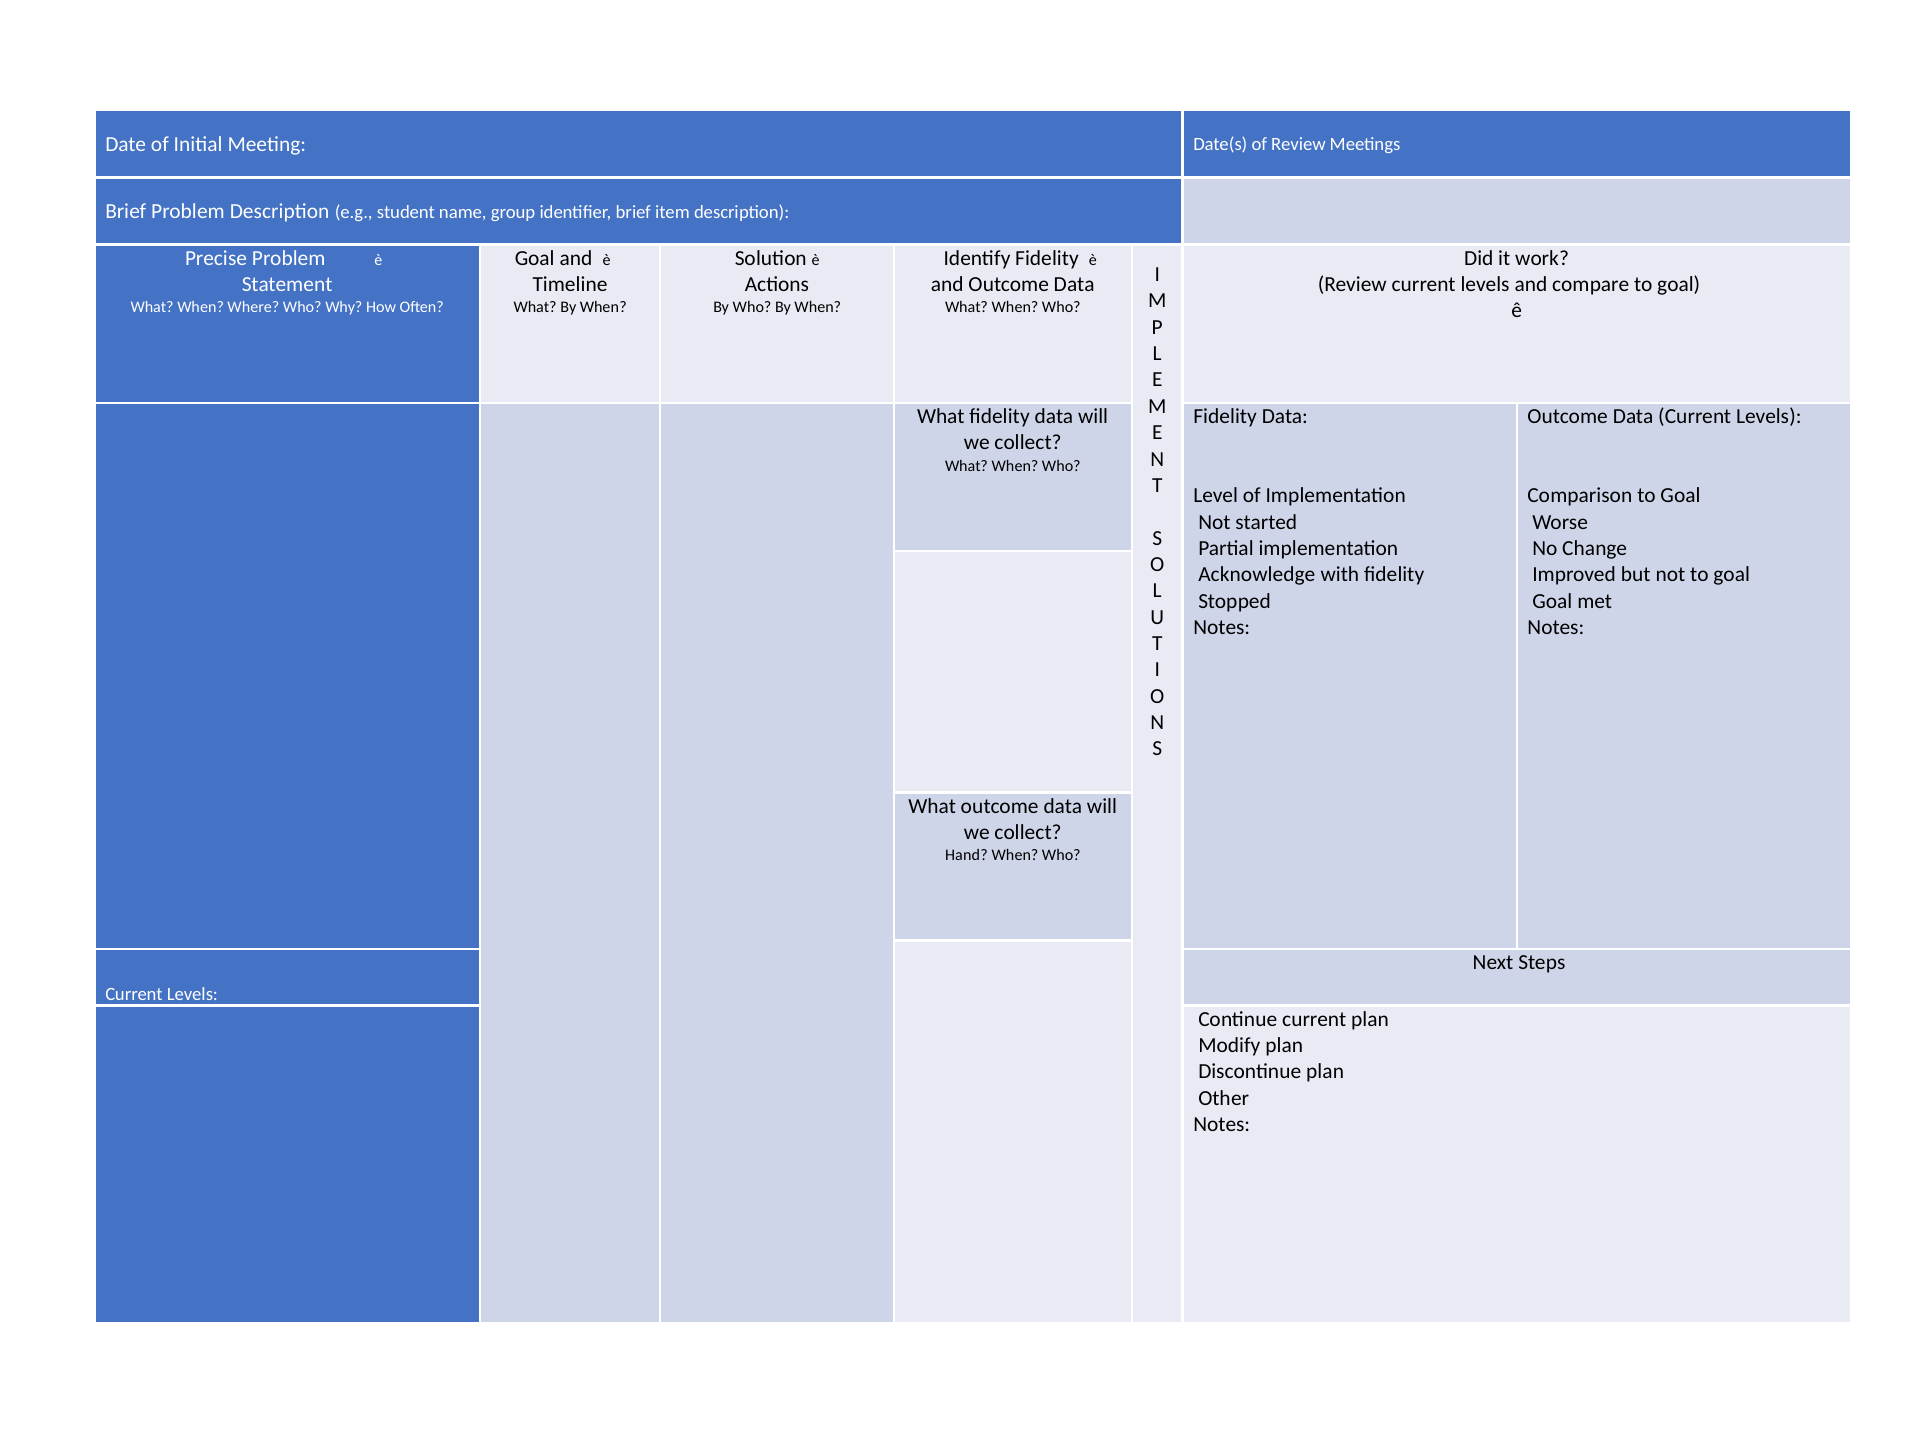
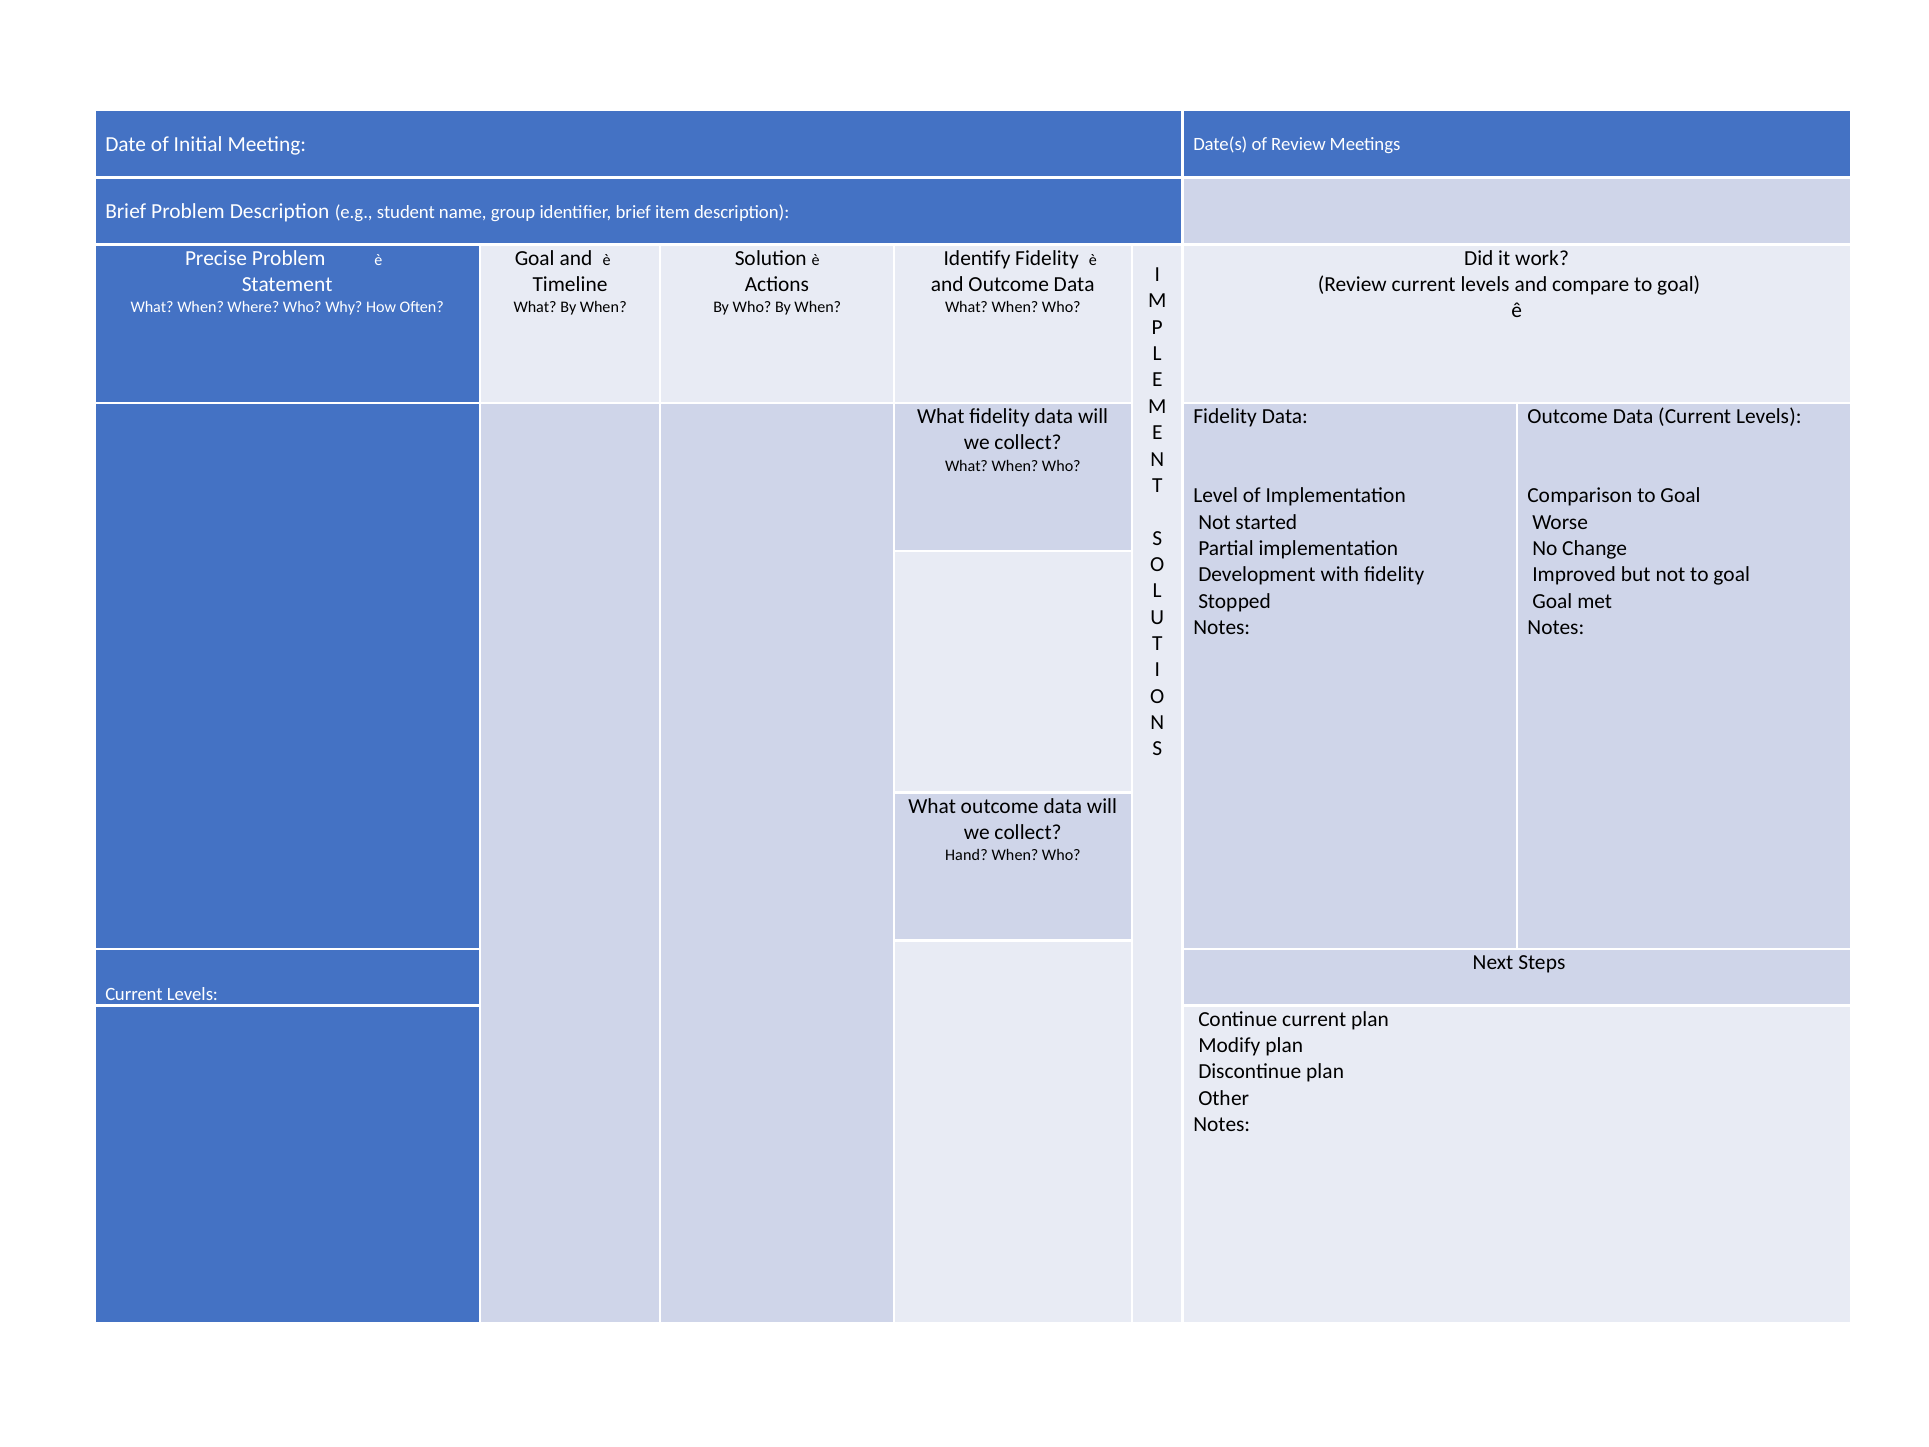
Acknowledge: Acknowledge -> Development
